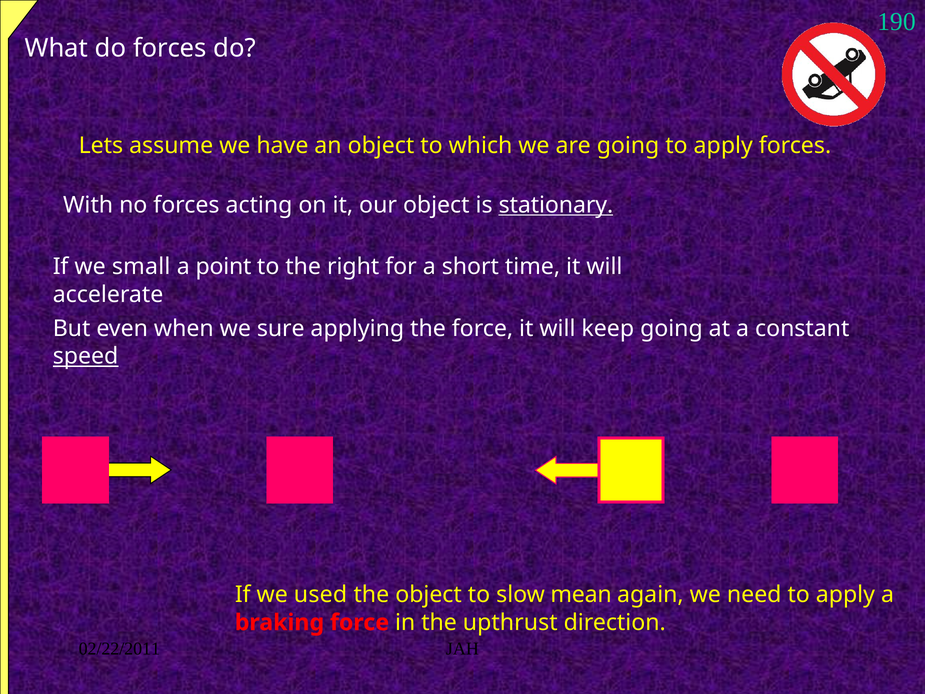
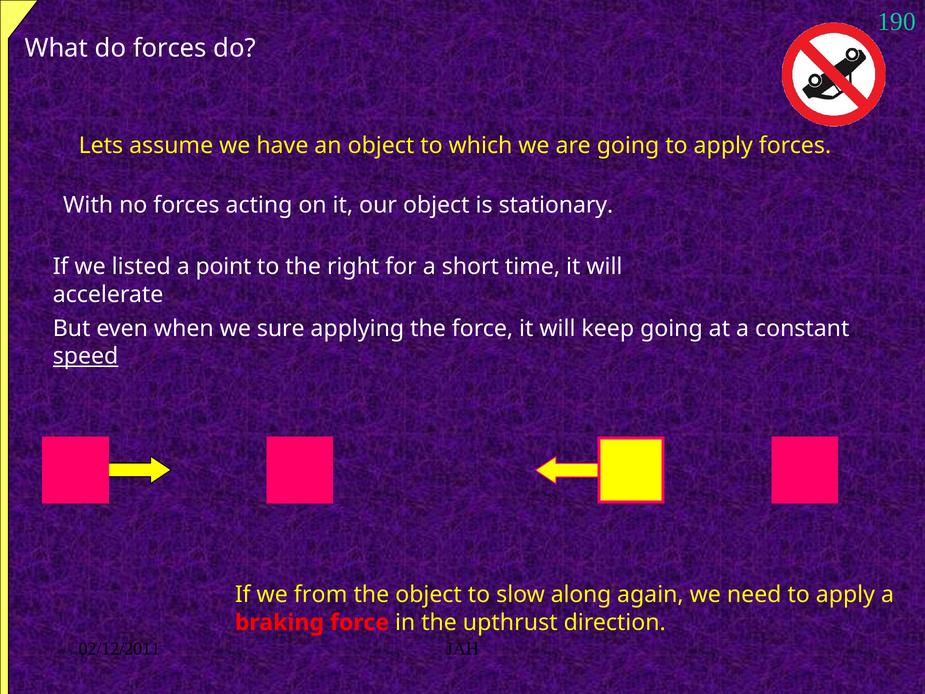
stationary underline: present -> none
small: small -> listed
used: used -> from
mean: mean -> along
02/22/2011: 02/22/2011 -> 02/12/2011
